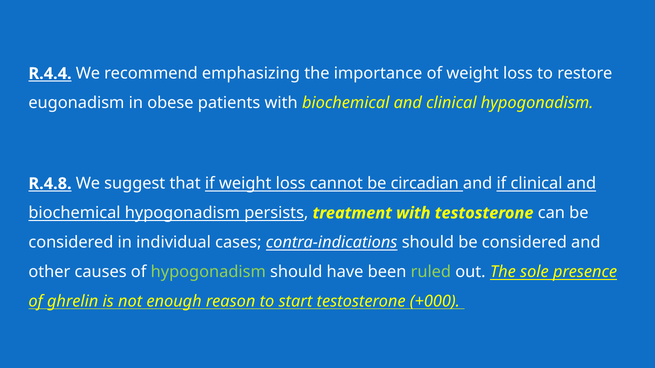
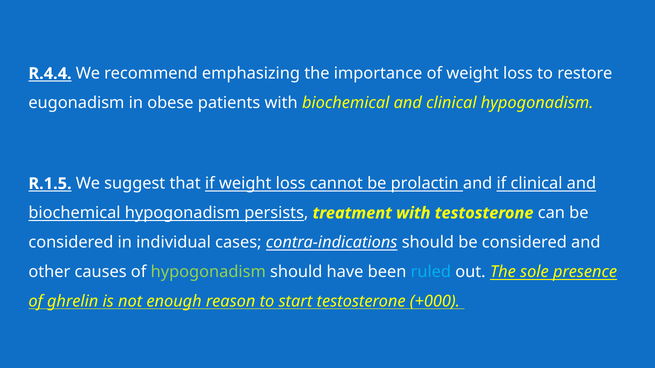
R.4.8: R.4.8 -> R.1.5
circadian: circadian -> prolactin
ruled colour: light green -> light blue
